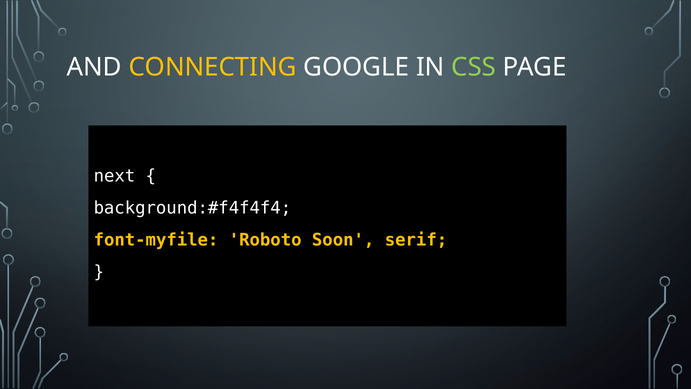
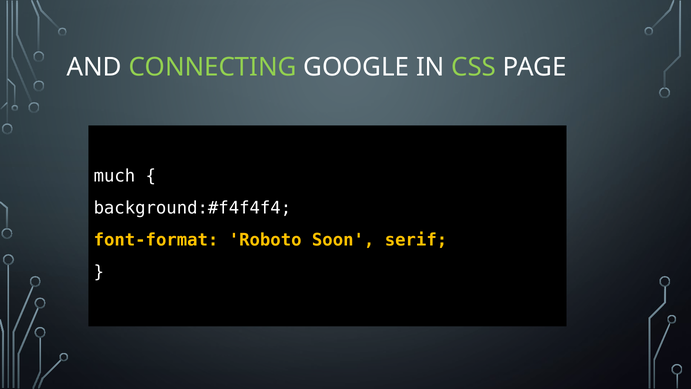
CONNECTING colour: yellow -> light green
next: next -> much
font-myfile: font-myfile -> font-format
